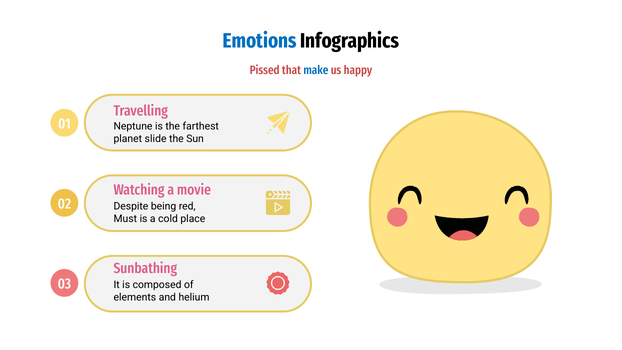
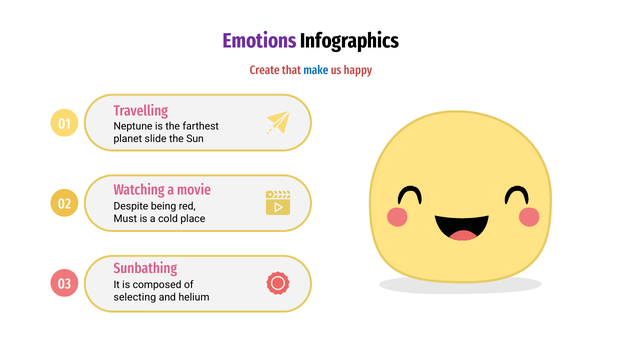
Emotions colour: blue -> purple
Pissed: Pissed -> Create
elements: elements -> selecting
